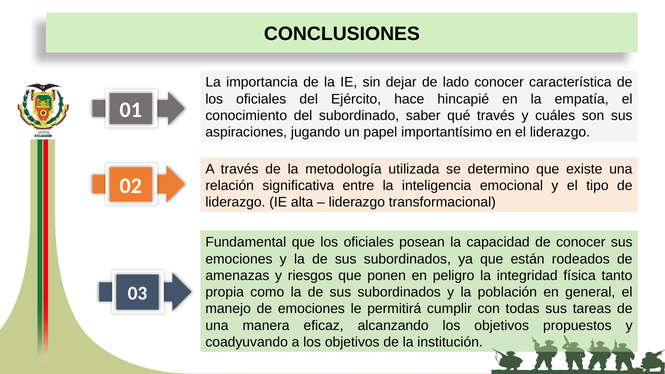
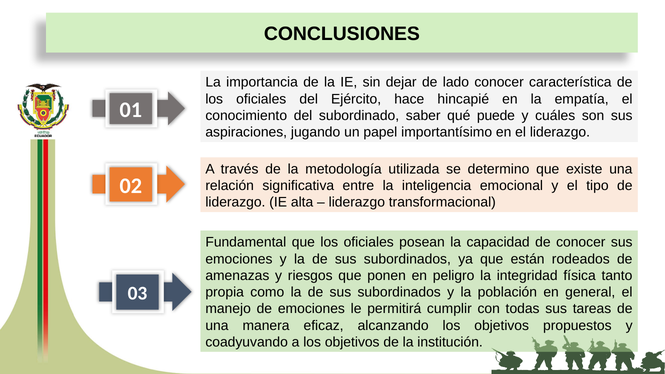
qué través: través -> puede
